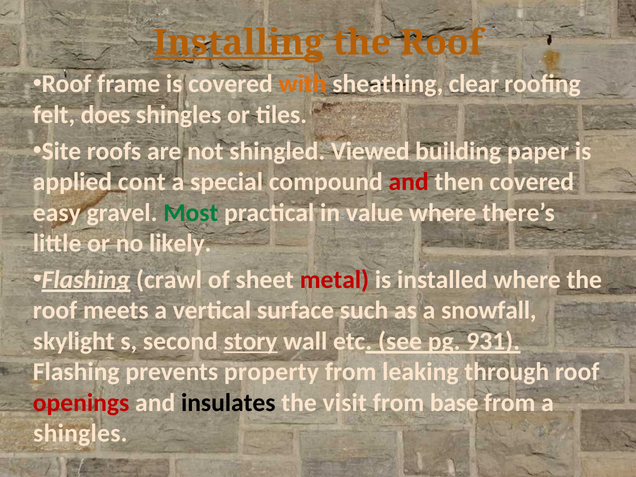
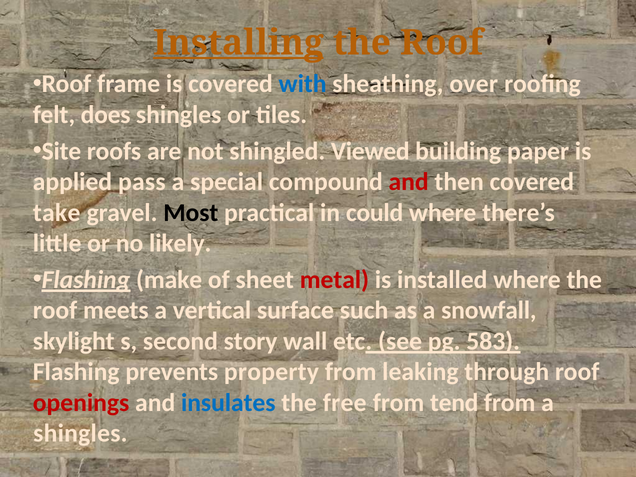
with colour: orange -> blue
clear: clear -> over
cont: cont -> pass
easy: easy -> take
Most colour: green -> black
value: value -> could
crawl: crawl -> make
story underline: present -> none
931: 931 -> 583
insulates colour: black -> blue
visit: visit -> free
base: base -> tend
